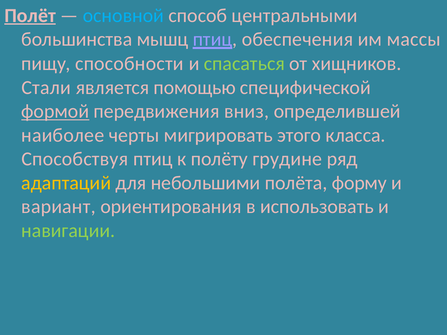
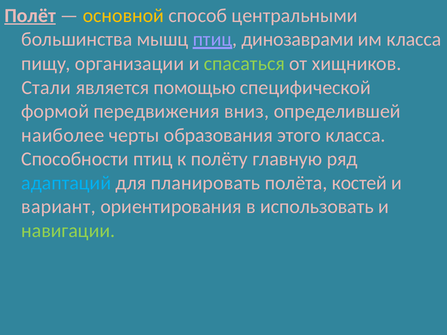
основной colour: light blue -> yellow
обеспечения: обеспечения -> динозаврами
им массы: массы -> класса
способности: способности -> организации
формой underline: present -> none
мигрировать: мигрировать -> образования
Способствуя: Способствуя -> Способности
грудине: грудине -> главную
адаптаций colour: yellow -> light blue
небольшими: небольшими -> планировать
форму: форму -> костей
